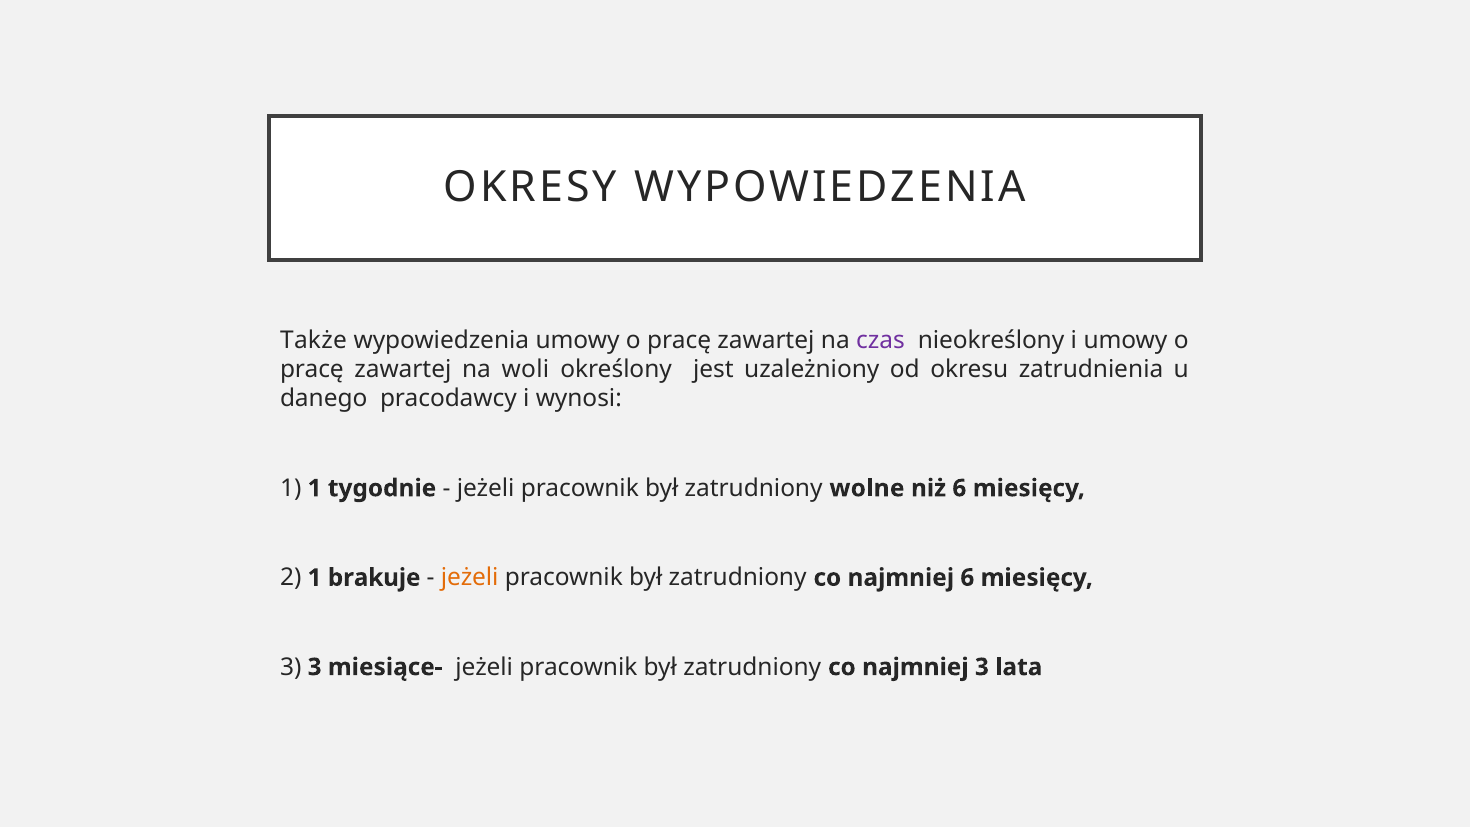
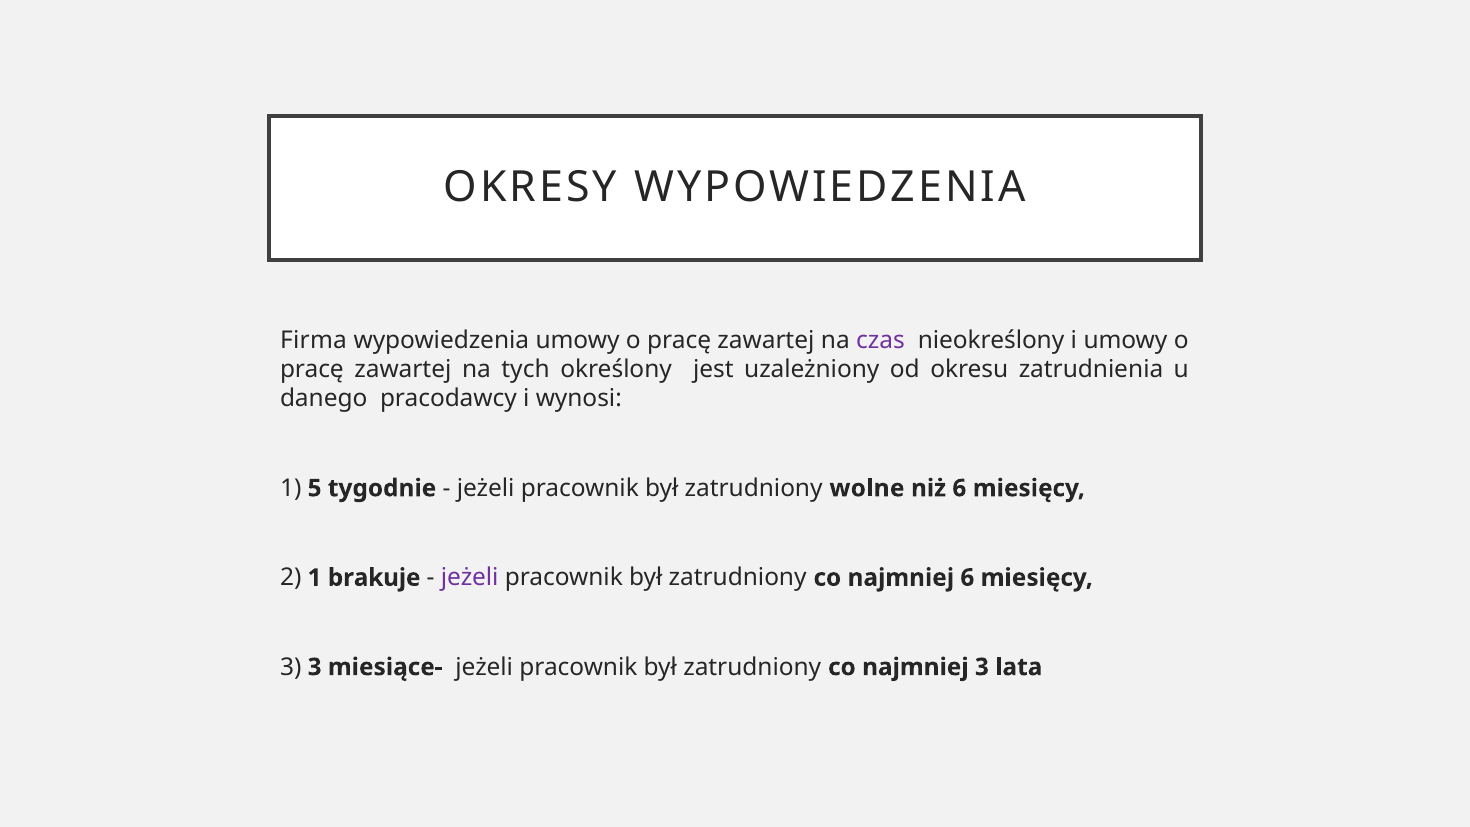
Także: Także -> Firma
woli: woli -> tych
1 1: 1 -> 5
jeżeli at (470, 578) colour: orange -> purple
